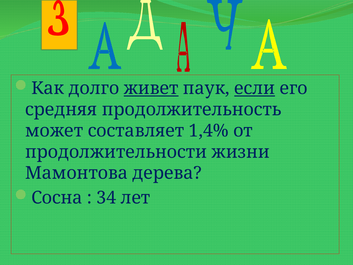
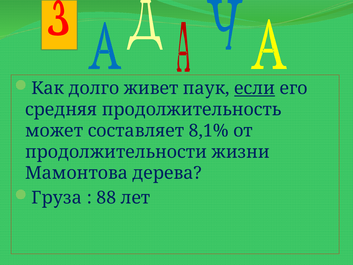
живет underline: present -> none
1,4%: 1,4% -> 8,1%
Сосна: Сосна -> Груза
34: 34 -> 88
